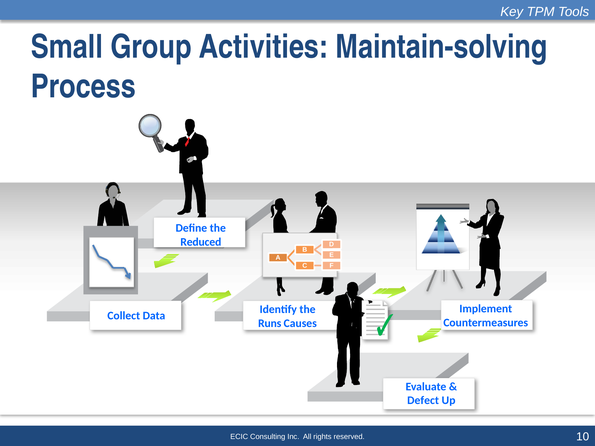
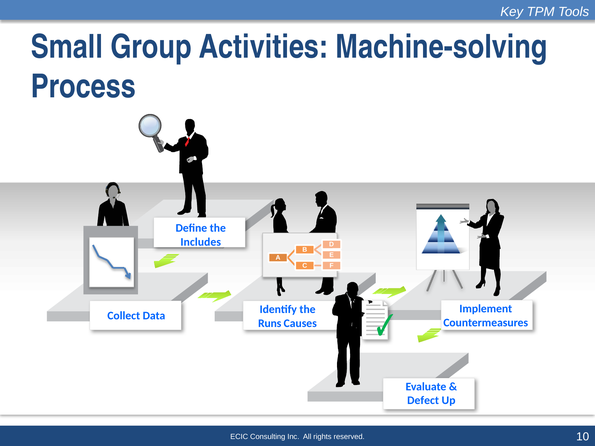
Maintain-solving: Maintain-solving -> Machine-solving
Reduced: Reduced -> Includes
